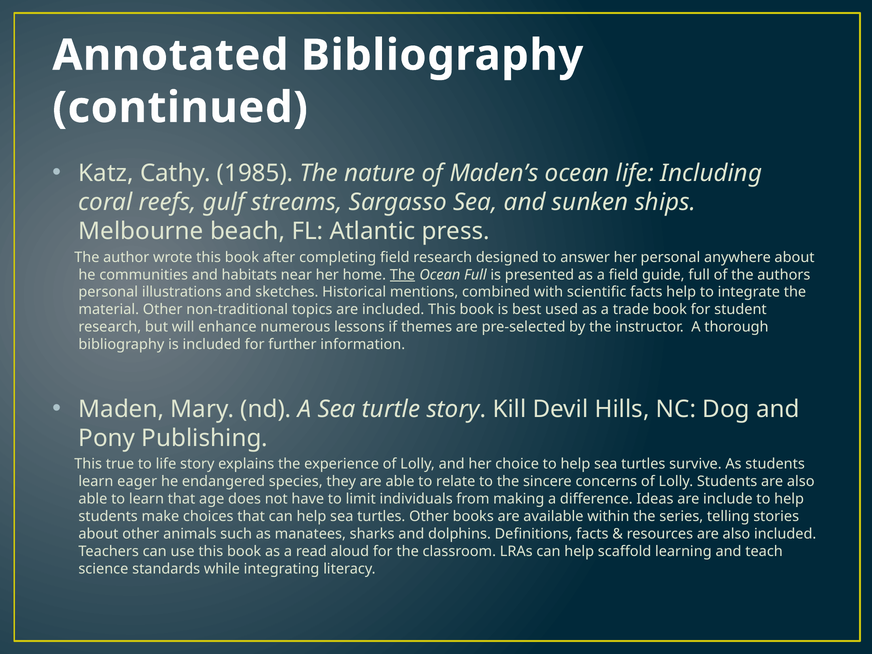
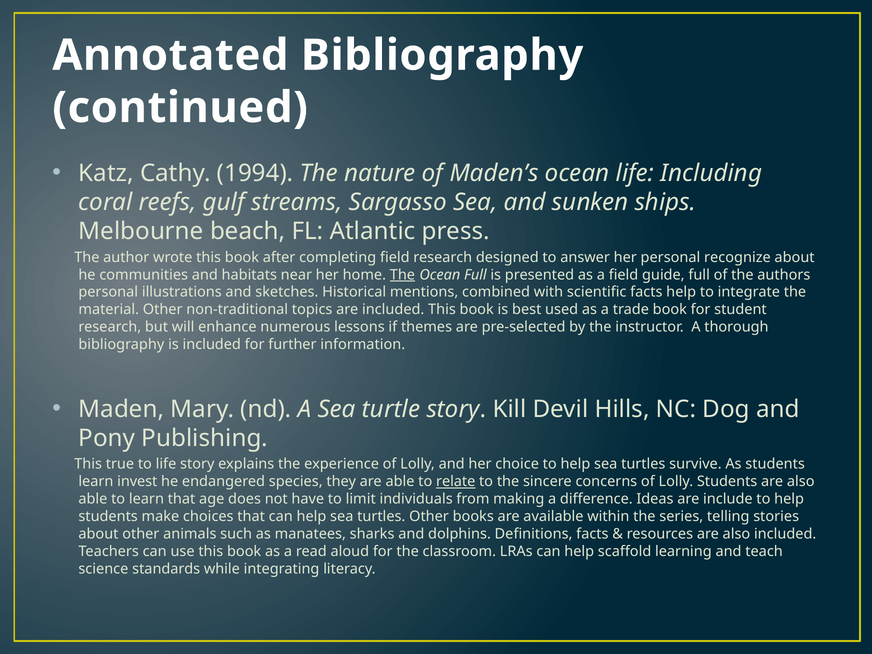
1985: 1985 -> 1994
anywhere: anywhere -> recognize
eager: eager -> invest
relate underline: none -> present
